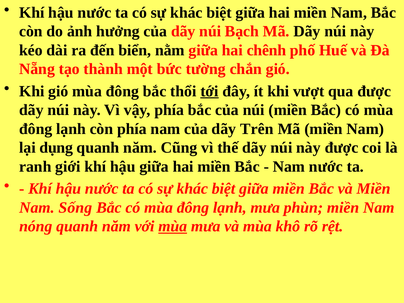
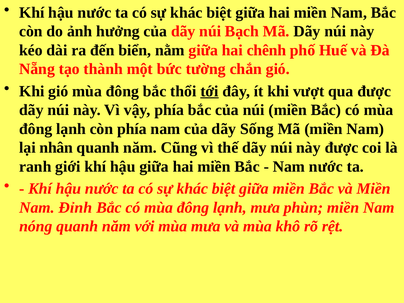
Trên: Trên -> Sống
dụng: dụng -> nhân
Sống: Sống -> Đỉnh
mùa at (173, 226) underline: present -> none
